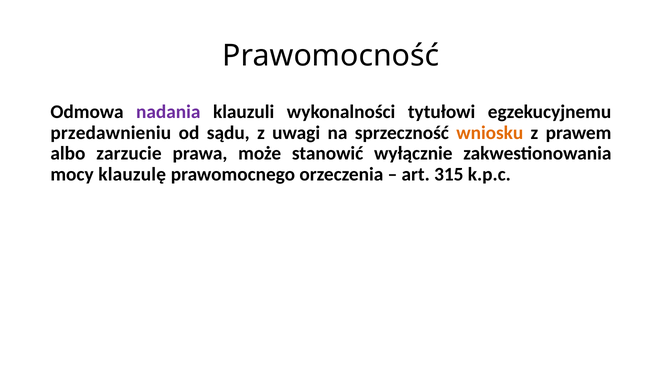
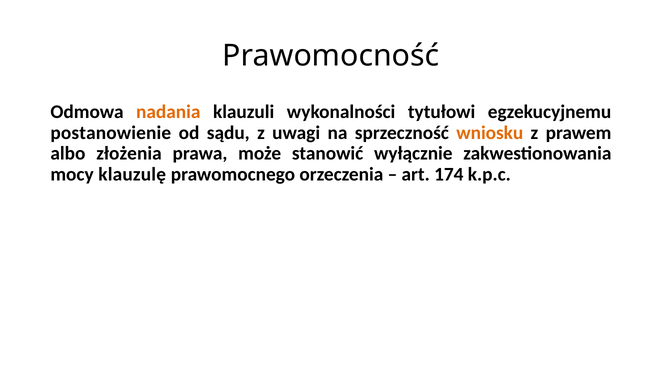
nadania colour: purple -> orange
przedawnieniu: przedawnieniu -> postanowienie
zarzucie: zarzucie -> złożenia
315: 315 -> 174
